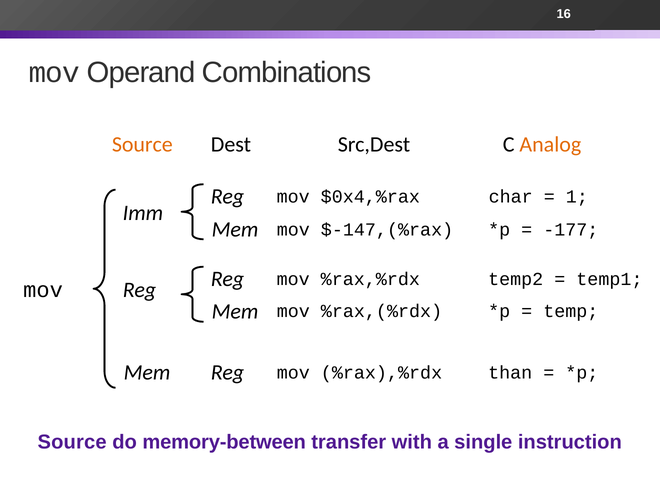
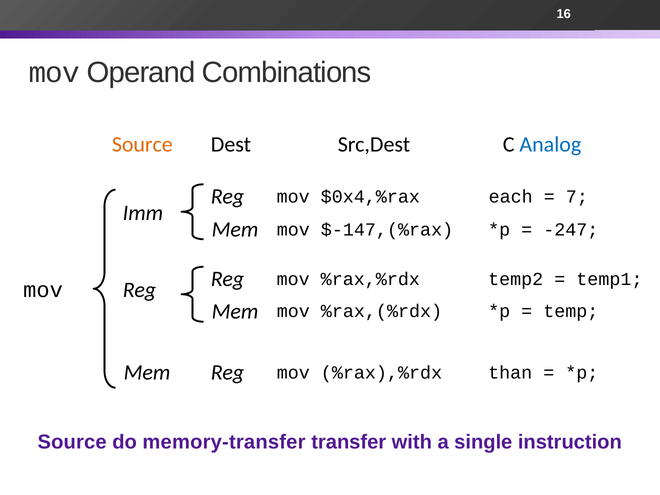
Analog colour: orange -> blue
char: char -> each
1: 1 -> 7
-177: -177 -> -247
memory-between: memory-between -> memory-transfer
